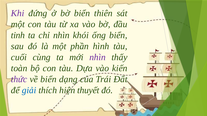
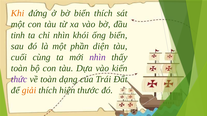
Khi colour: purple -> orange
biển thiên: thiên -> thích
hình: hình -> diện
về biển: biển -> toàn
giải colour: blue -> orange
thuyết: thuyết -> thước
